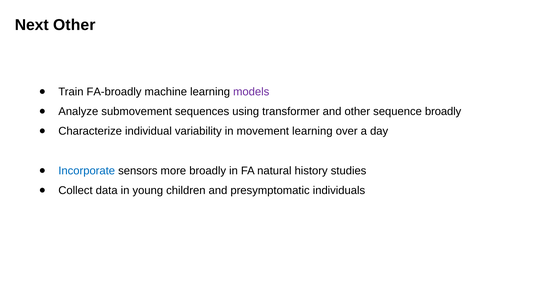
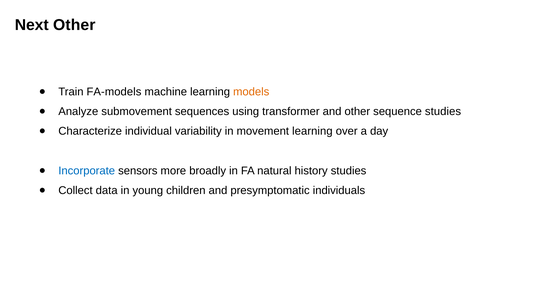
FA-broadly: FA-broadly -> FA-models
models colour: purple -> orange
sequence broadly: broadly -> studies
